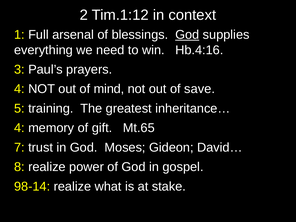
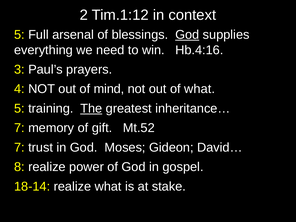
1 at (19, 35): 1 -> 5
of save: save -> what
The underline: none -> present
4 at (19, 128): 4 -> 7
Mt.65: Mt.65 -> Mt.52
98-14: 98-14 -> 18-14
